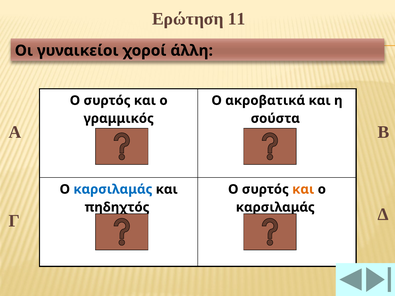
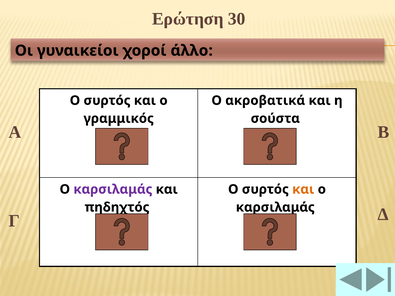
11: 11 -> 30
άλλη: άλλη -> άλλο
καρσιλαμάς at (113, 189) colour: blue -> purple
